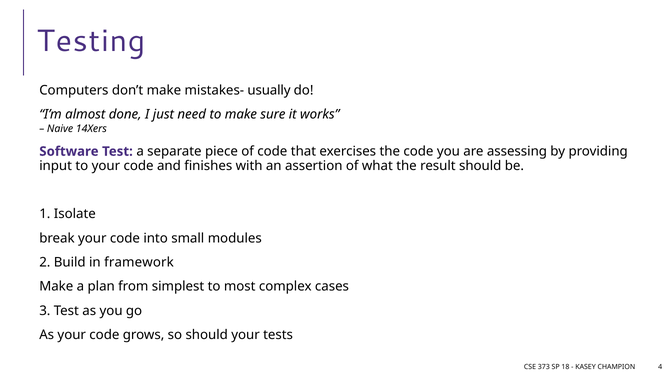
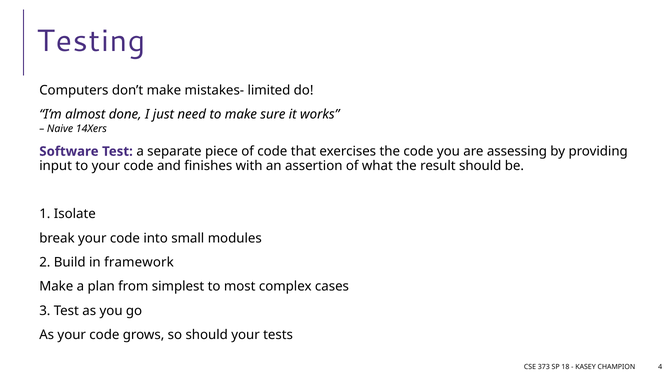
usually: usually -> limited
